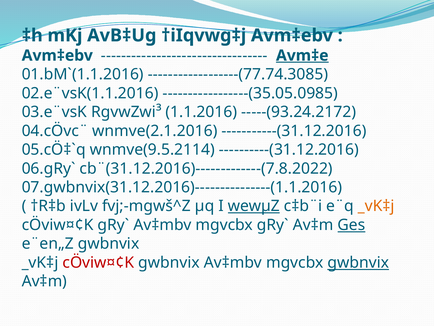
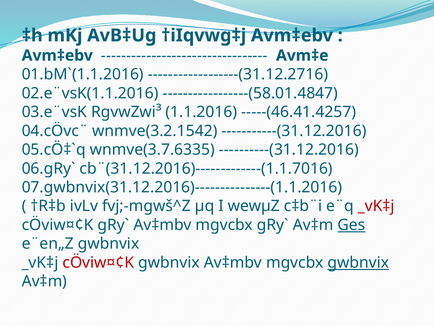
Avm‡e underline: present -> none
------------------(77.74.3085: ------------------(77.74.3085 -> ------------------(31.12.2716
-----------------(35.05.0985: -----------------(35.05.0985 -> -----------------(58.01.4847
-----(93.24.2172: -----(93.24.2172 -> -----(46.41.4257
wnmve(2.1.2016: wnmve(2.1.2016 -> wnmve(3.2.1542
wnmve(9.5.2114: wnmve(9.5.2114 -> wnmve(3.7.6335
cb¨(31.12.2016)-------------(7.8.2022: cb¨(31.12.2016)-------------(7.8.2022 -> cb¨(31.12.2016)-------------(1.1.7016
wewµZ underline: present -> none
_vK‡j at (376, 206) colour: orange -> red
